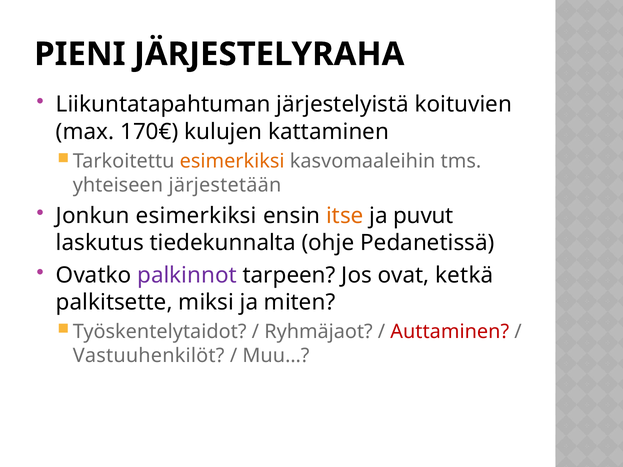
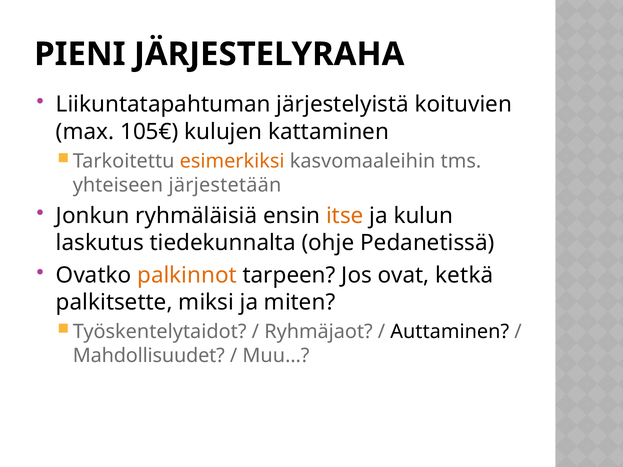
170€: 170€ -> 105€
Jonkun esimerkiksi: esimerkiksi -> ryhmäläisiä
puvut: puvut -> kulun
palkinnot colour: purple -> orange
Auttaminen colour: red -> black
Vastuuhenkilöt: Vastuuhenkilöt -> Mahdollisuudet
